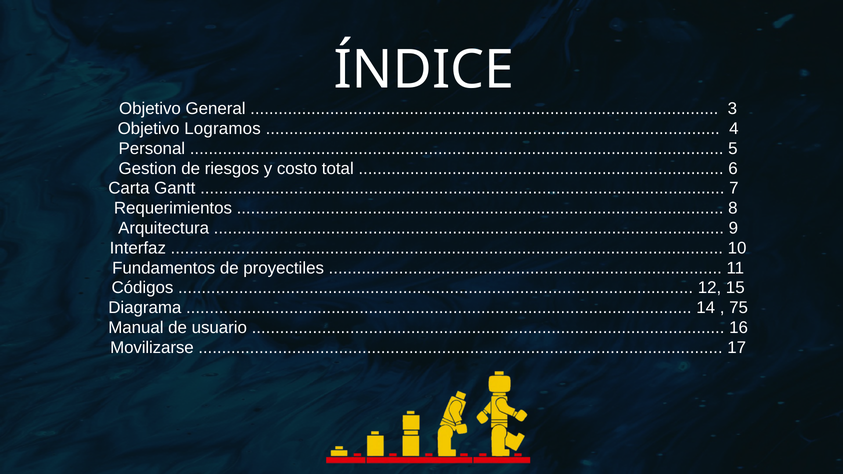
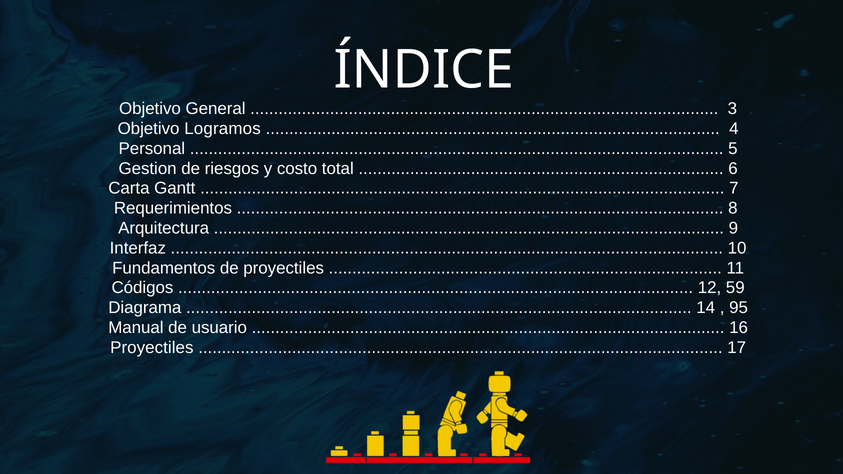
15: 15 -> 59
75: 75 -> 95
Movilizarse at (152, 348): Movilizarse -> Proyectiles
